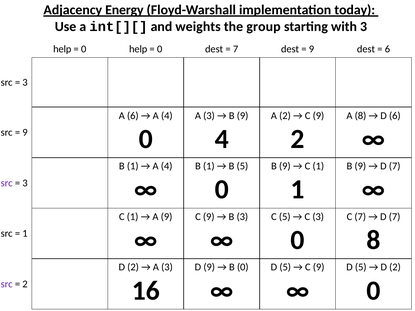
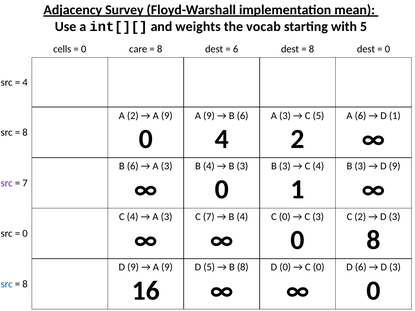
Energy: Energy -> Survey
today: today -> mean
group: group -> vocab
with 3: 3 -> 5
help at (62, 49): help -> cells
0 help: help -> care
0 at (160, 49): 0 -> 8
7 at (236, 49): 7 -> 6
9 at (312, 49): 9 -> 8
6 at (387, 49): 6 -> 0
3 at (25, 82): 3 -> 4
A 6: 6 -> 2
4 at (167, 116): 4 -> 9
3 at (209, 116): 3 -> 9
9 at (243, 116): 9 -> 6
2 at (285, 116): 2 -> 3
9 at (318, 116): 9 -> 5
A 8: 8 -> 6
D 6: 6 -> 1
9 at (25, 133): 9 -> 8
1 at (133, 166): 1 -> 6
4 at (167, 166): 4 -> 3
1 at (209, 166): 1 -> 4
5 at (242, 166): 5 -> 3
9 at (285, 166): 9 -> 3
1 at (318, 166): 1 -> 4
9 at (360, 166): 9 -> 3
7 at (395, 166): 7 -> 9
3 at (25, 183): 3 -> 7
1 at (133, 217): 1 -> 4
9 at (167, 217): 9 -> 3
9 at (209, 217): 9 -> 7
3 at (242, 217): 3 -> 4
5 at (285, 217): 5 -> 0
C 7: 7 -> 2
7 at (395, 217): 7 -> 3
1 at (25, 234): 1 -> 0
2 at (133, 267): 2 -> 9
3 at (167, 267): 3 -> 9
D 9: 9 -> 5
B 0: 0 -> 8
5 at (285, 267): 5 -> 0
9 at (319, 267): 9 -> 0
5 at (361, 267): 5 -> 6
2 at (395, 267): 2 -> 3
src at (7, 284) colour: purple -> blue
2 at (25, 284): 2 -> 8
